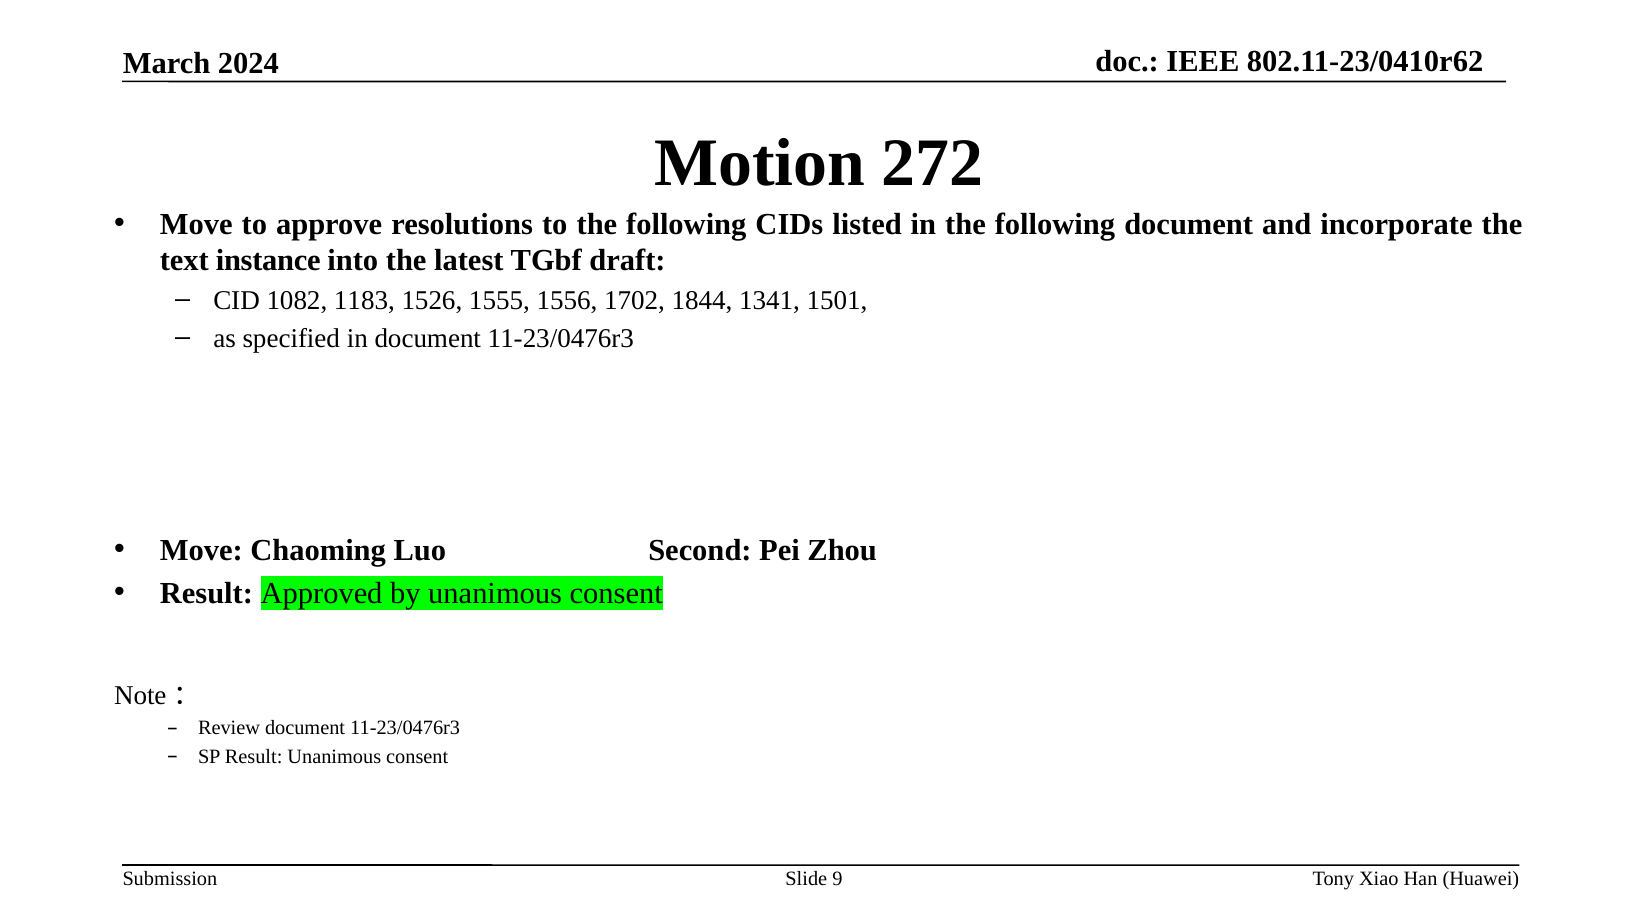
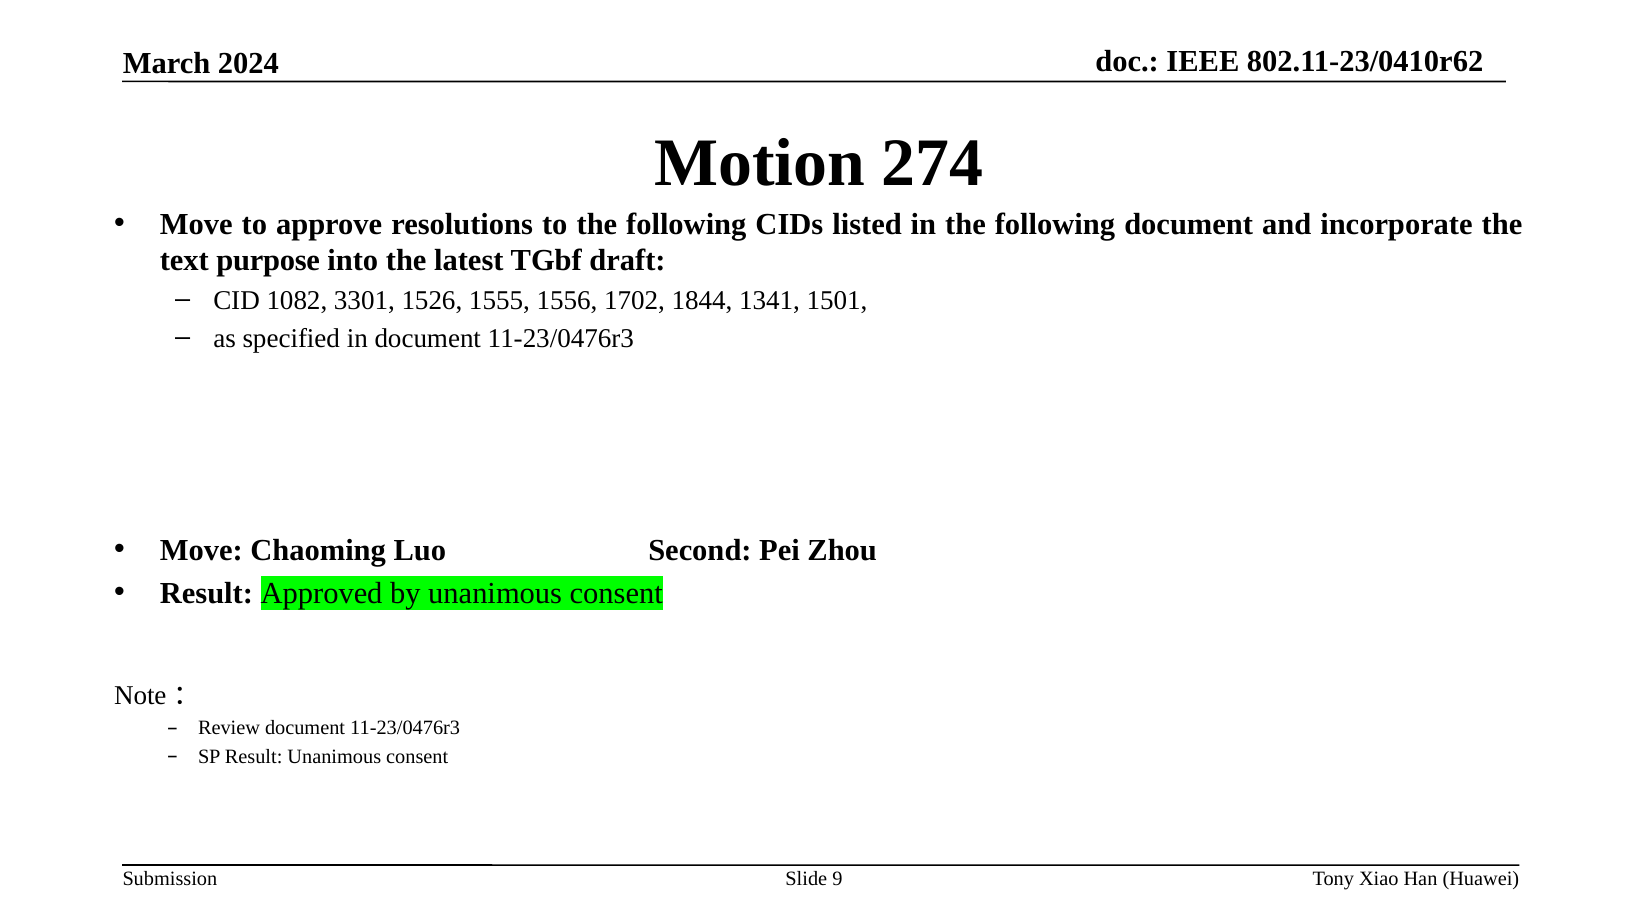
272: 272 -> 274
instance: instance -> purpose
1183: 1183 -> 3301
